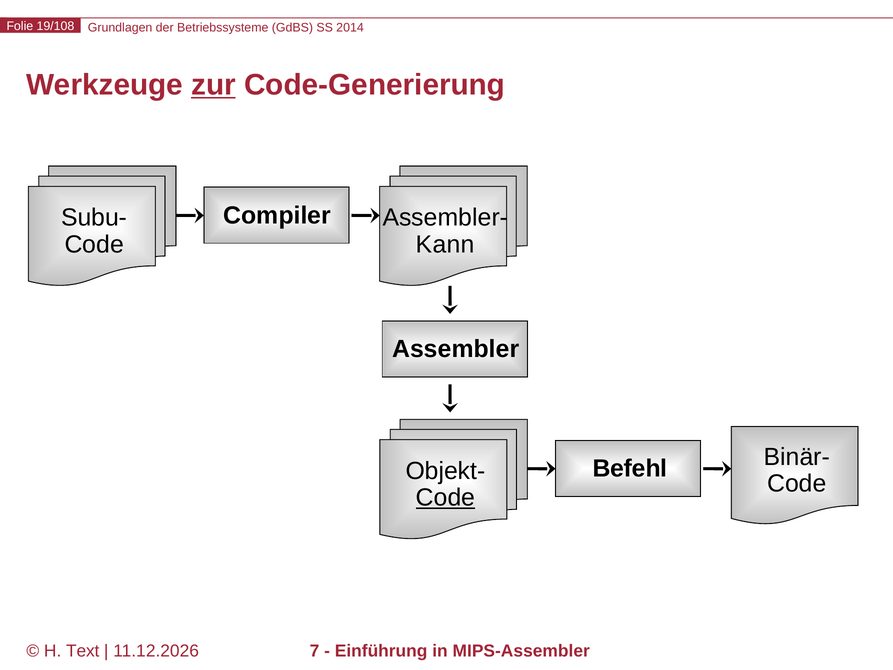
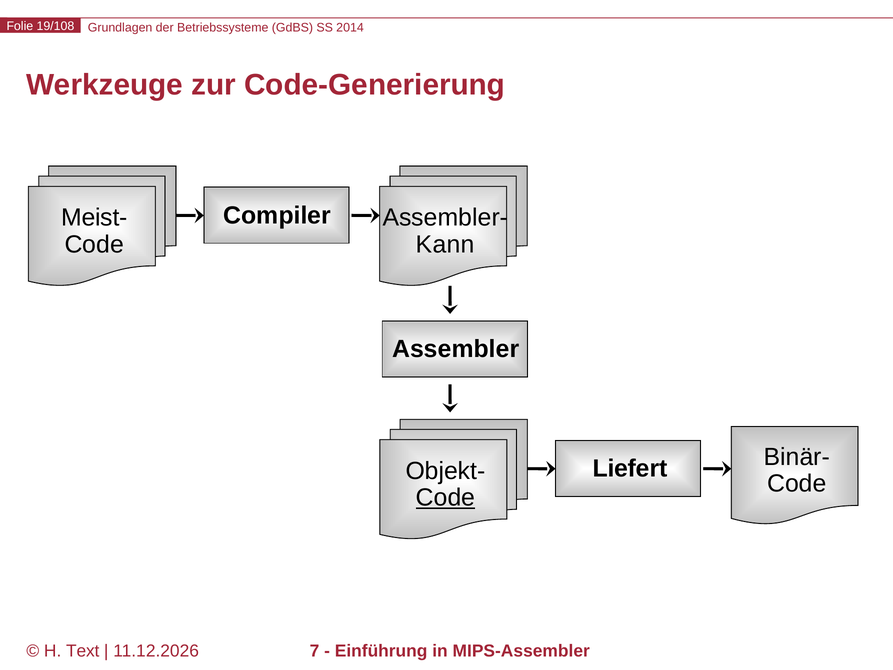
zur underline: present -> none
Subu-: Subu- -> Meist-
Befehl: Befehl -> Liefert
